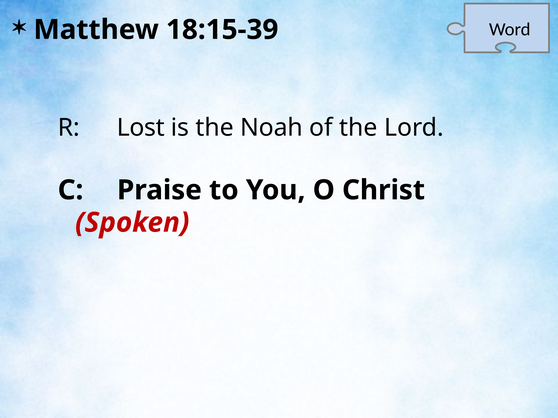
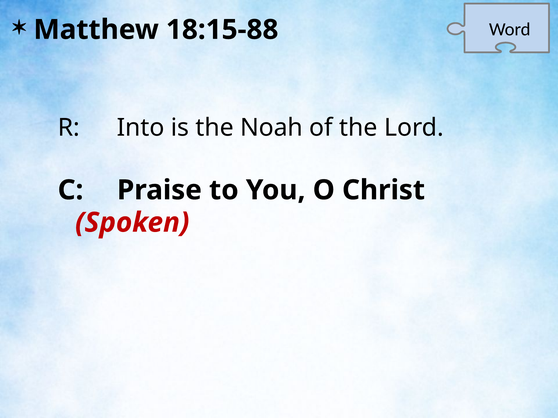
18:15-39: 18:15-39 -> 18:15-88
Lost: Lost -> Into
